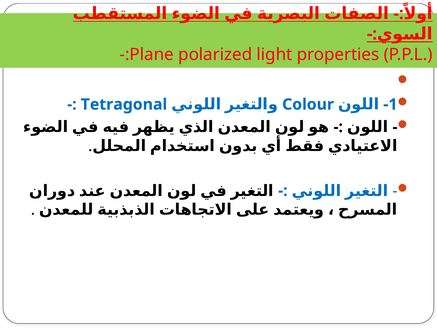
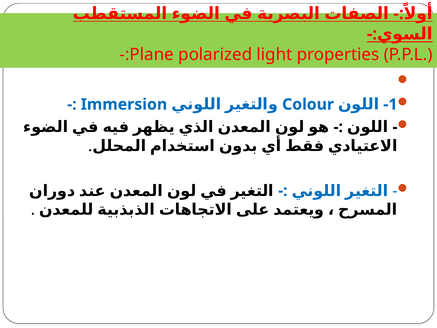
Tetragonal: Tetragonal -> Immersion
